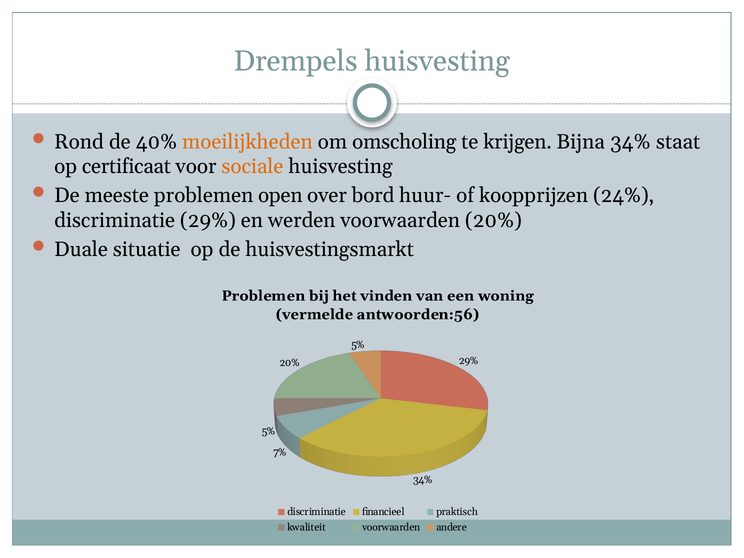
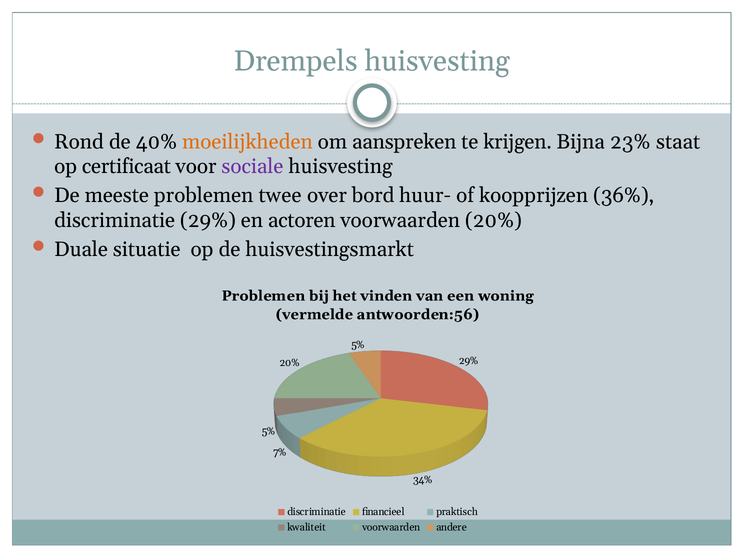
omscholing: omscholing -> aanspreken
Bijna 34%: 34% -> 23%
sociale colour: orange -> purple
open: open -> twee
24%: 24% -> 36%
werden: werden -> actoren
